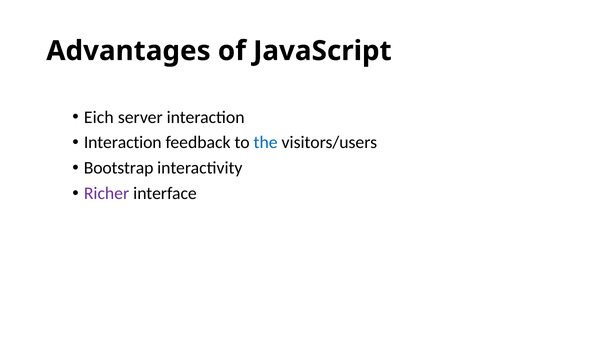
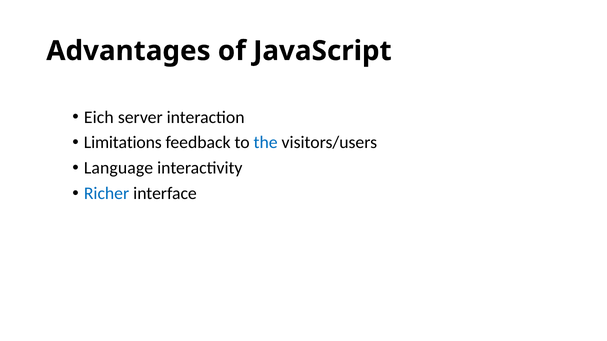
Interaction at (123, 143): Interaction -> Limitations
Bootstrap: Bootstrap -> Language
Richer colour: purple -> blue
